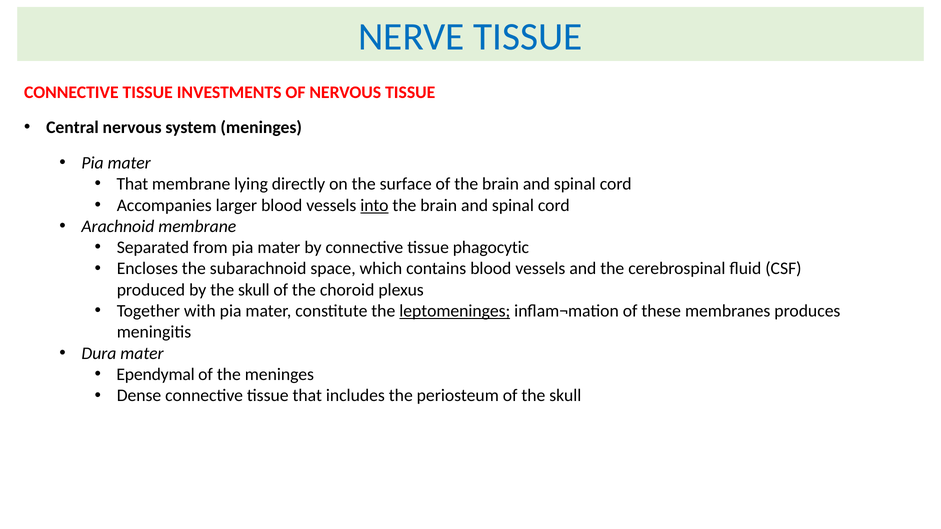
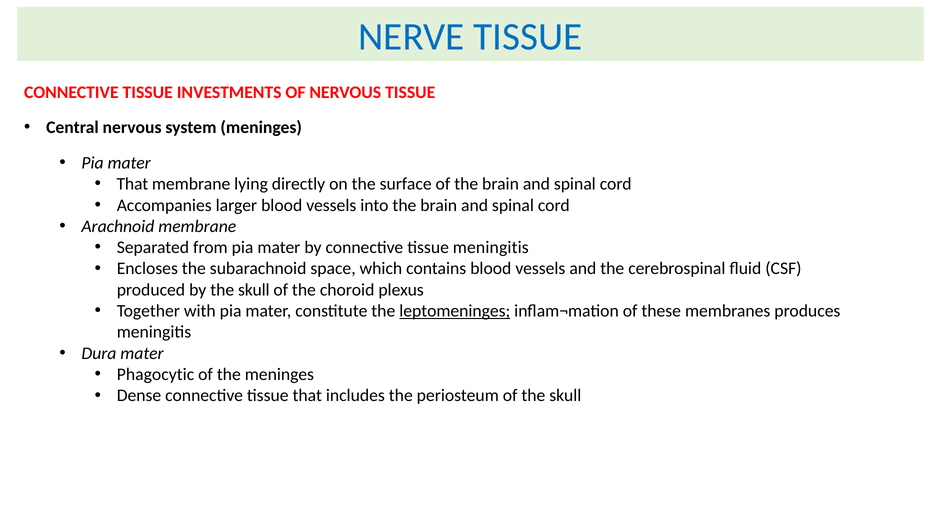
into underline: present -> none
tissue phagocytic: phagocytic -> meningitis
Ependymal: Ependymal -> Phagocytic
